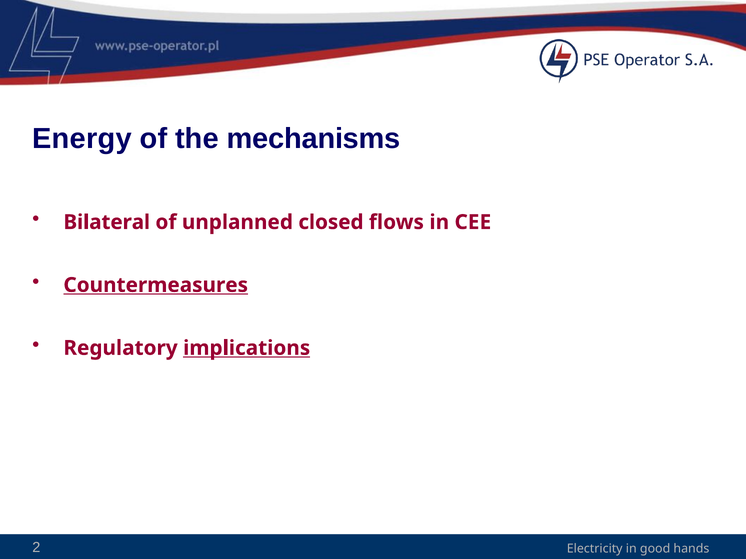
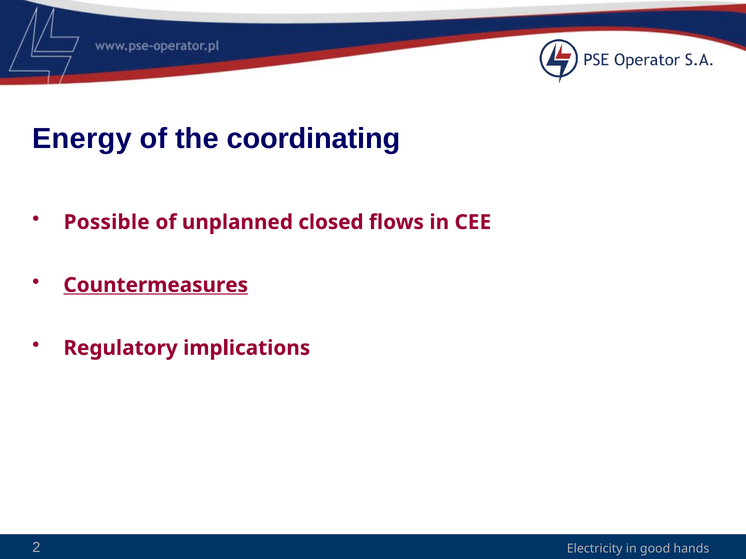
mechanisms: mechanisms -> coordinating
Bilateral: Bilateral -> Possible
implications underline: present -> none
